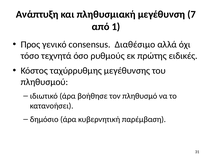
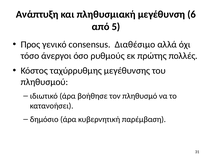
7: 7 -> 6
1: 1 -> 5
τεχνητά: τεχνητά -> άνεργοι
ειδικές: ειδικές -> πολλές
